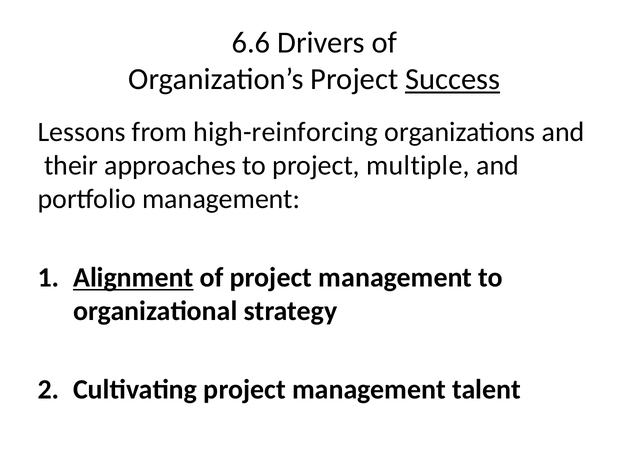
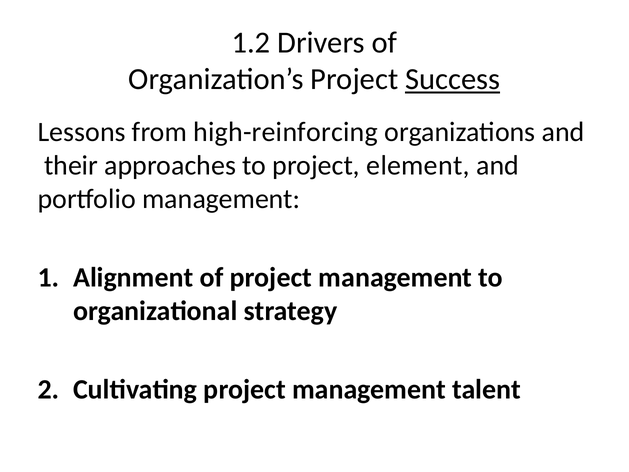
6.6: 6.6 -> 1.2
multiple: multiple -> element
Alignment underline: present -> none
